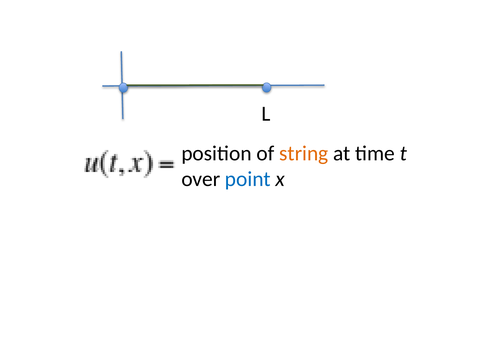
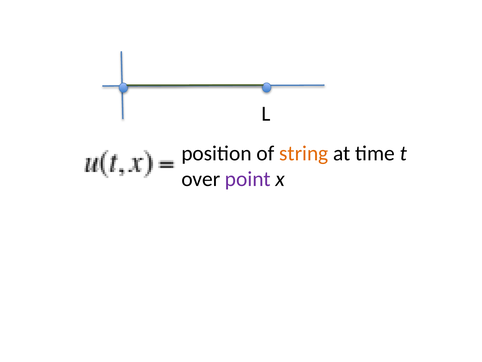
point colour: blue -> purple
